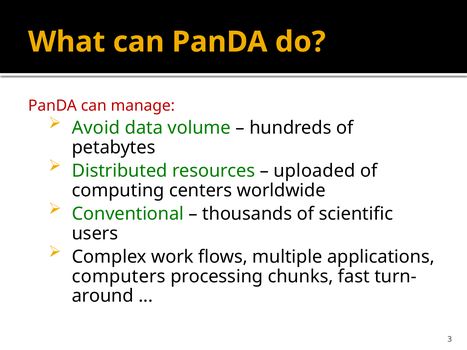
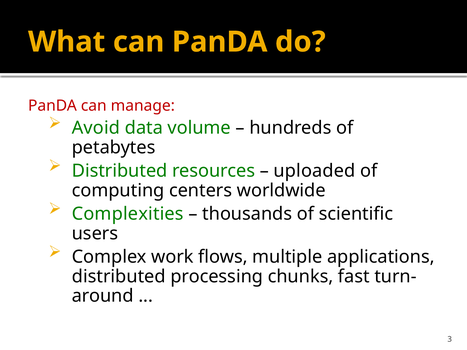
Conventional: Conventional -> Complexities
computers at (119, 277): computers -> distributed
